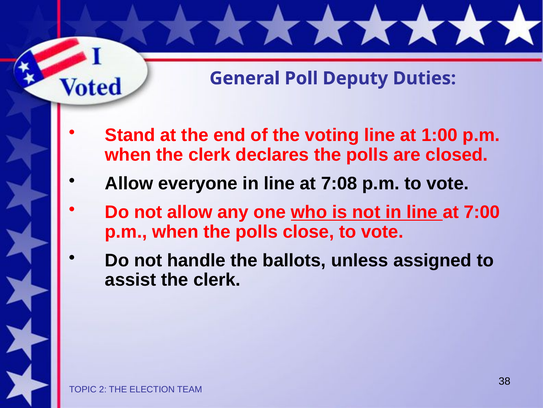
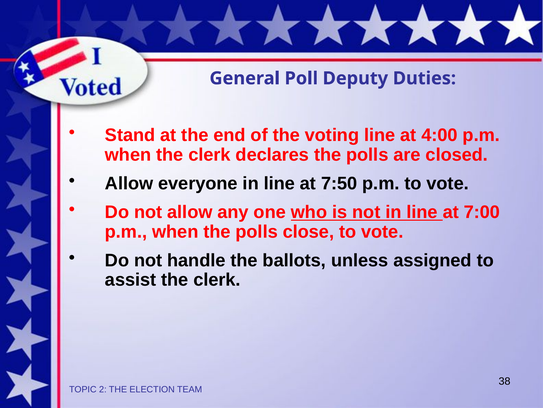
1:00: 1:00 -> 4:00
7:08: 7:08 -> 7:50
